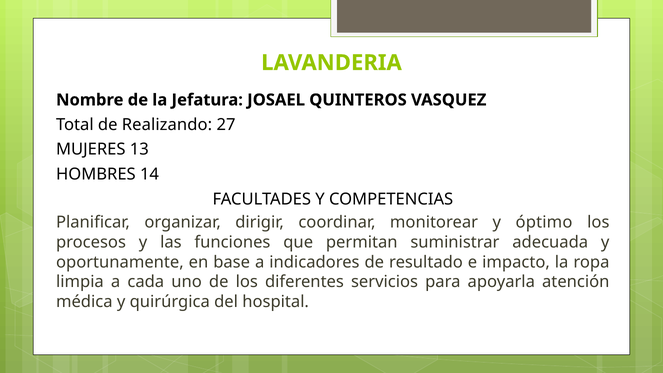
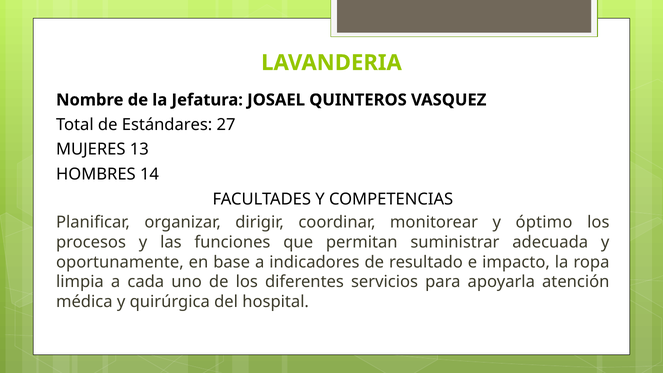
Realizando: Realizando -> Estándares
